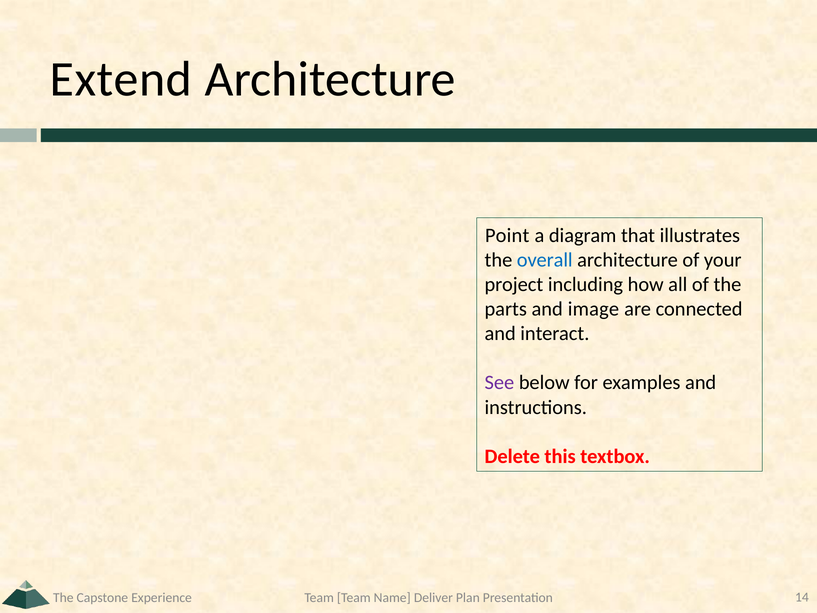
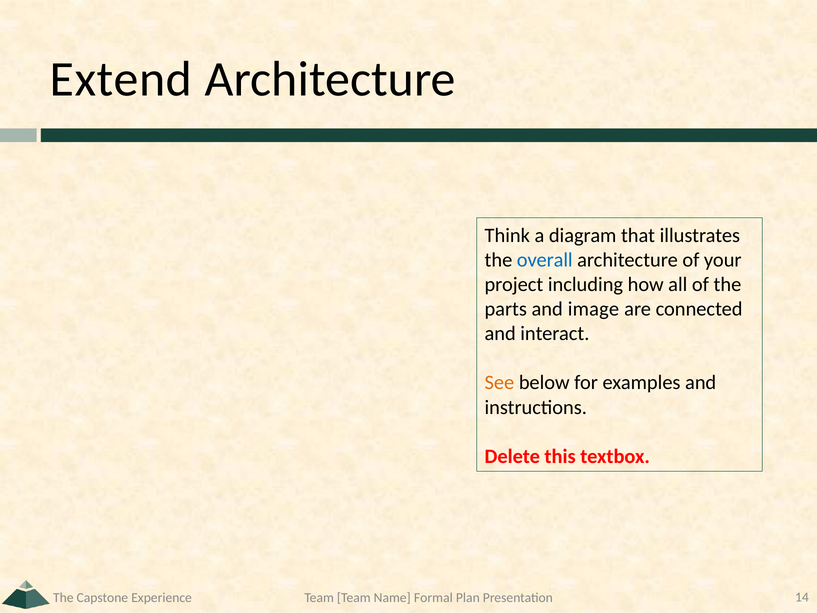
Point: Point -> Think
See colour: purple -> orange
Deliver: Deliver -> Formal
